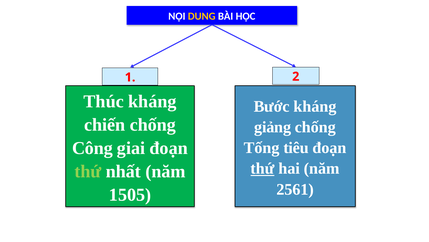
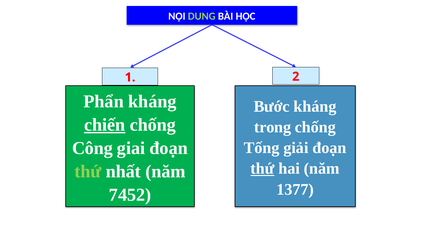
DUNG colour: yellow -> light green
Thúc: Thúc -> Phẩn
chiến underline: none -> present
giảng: giảng -> trong
tiêu: tiêu -> giải
2561: 2561 -> 1377
1505: 1505 -> 7452
